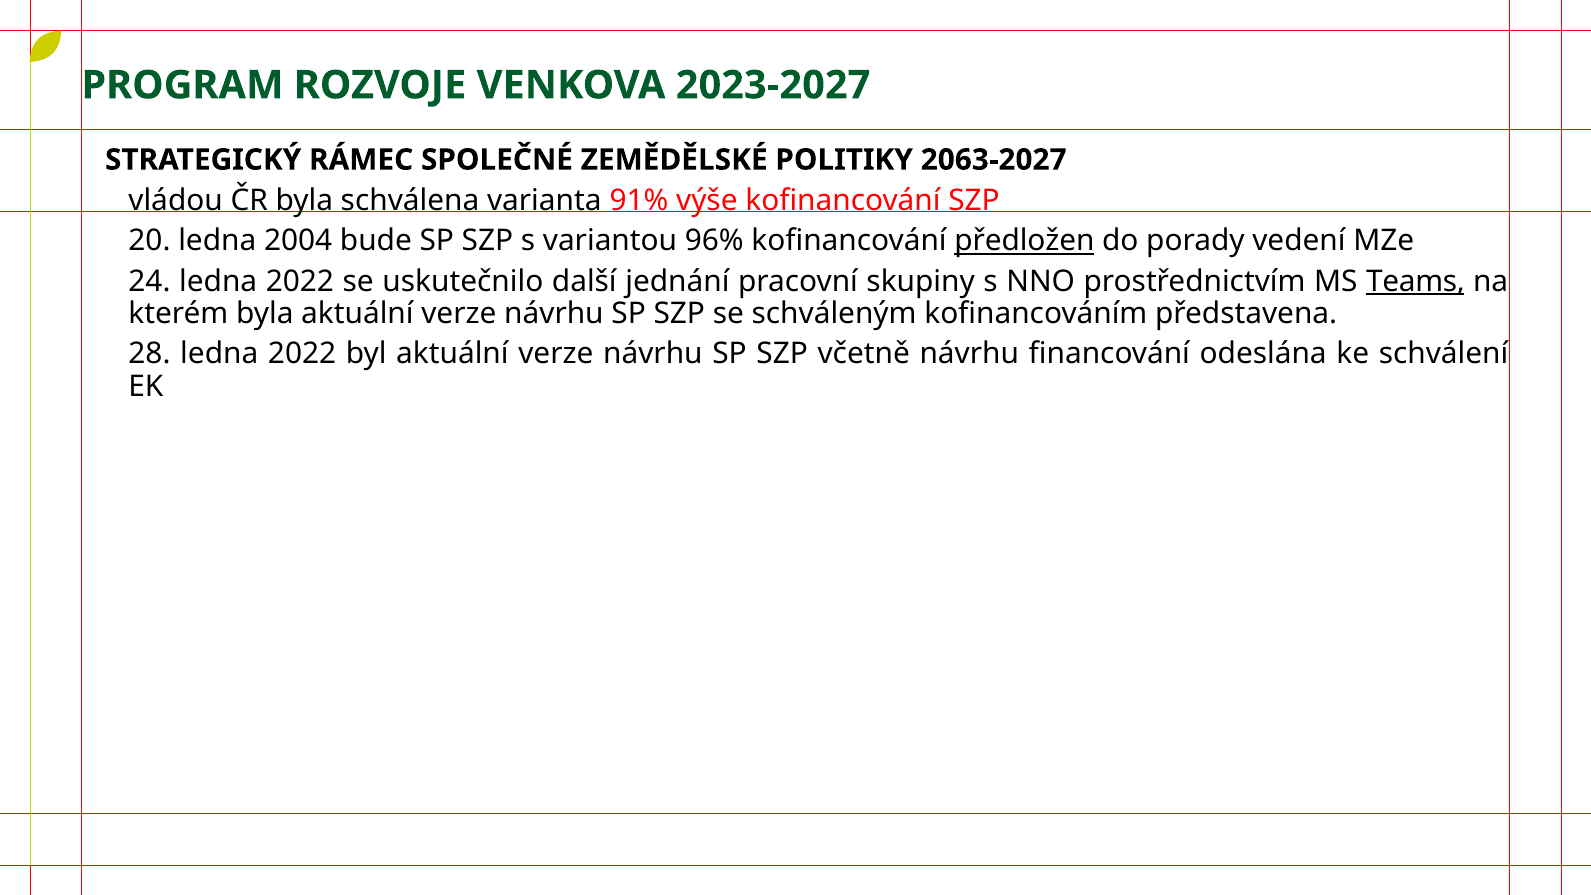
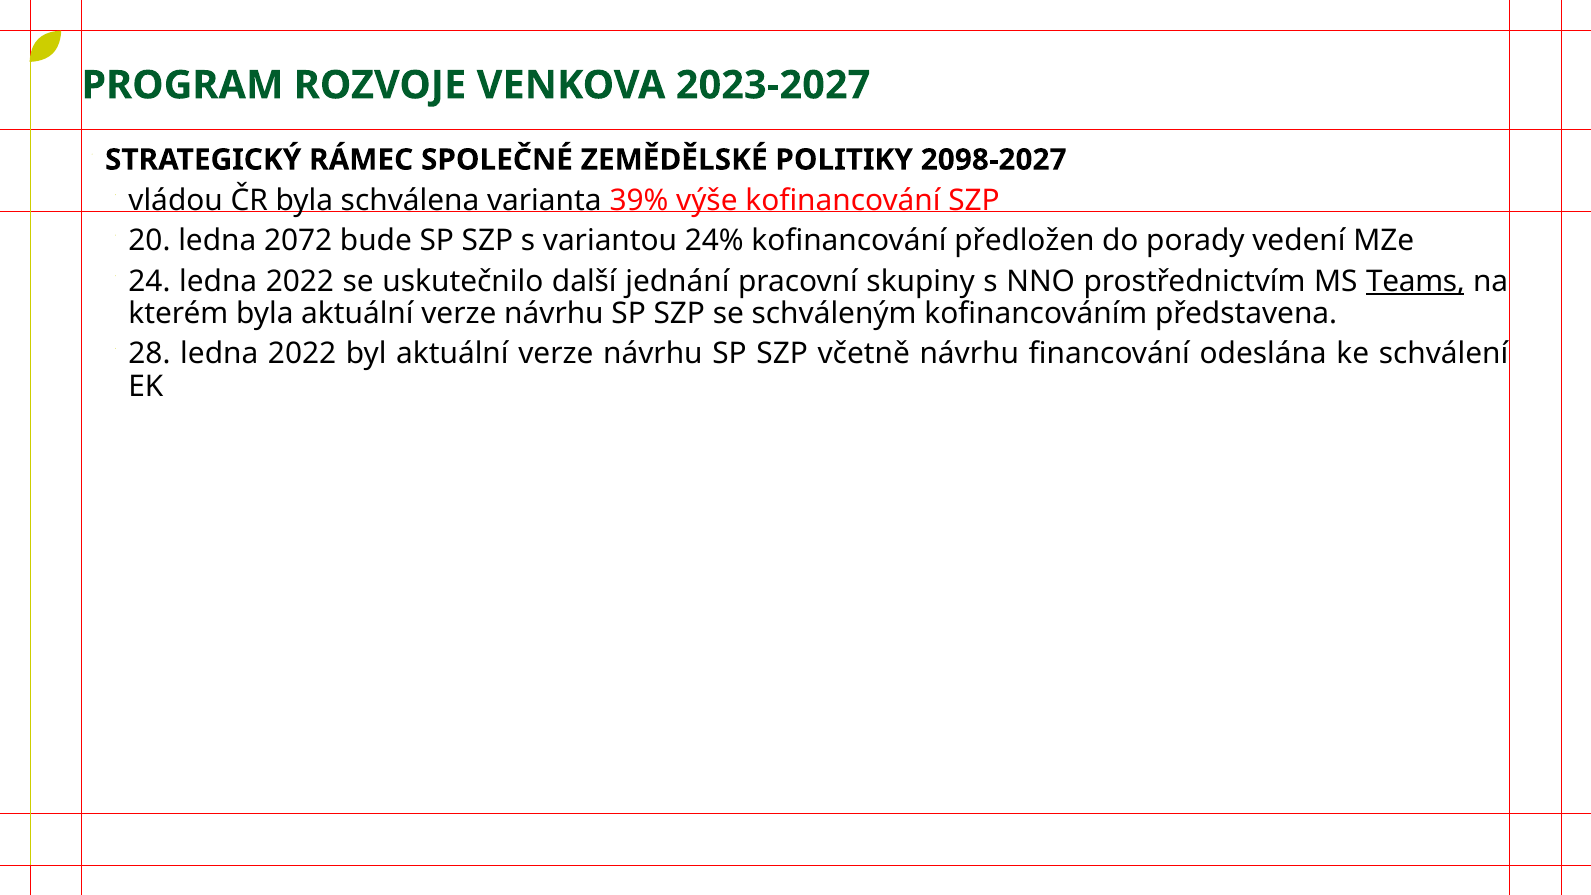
2063-2027: 2063-2027 -> 2098-2027
91%: 91% -> 39%
2004: 2004 -> 2072
96%: 96% -> 24%
předložen underline: present -> none
